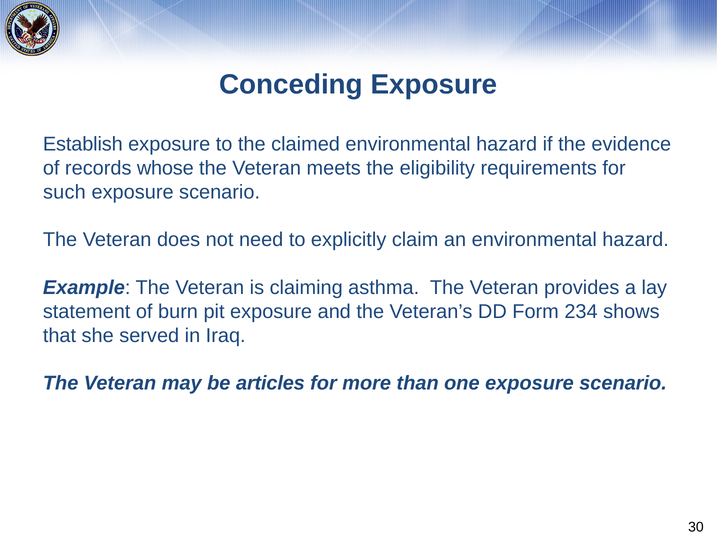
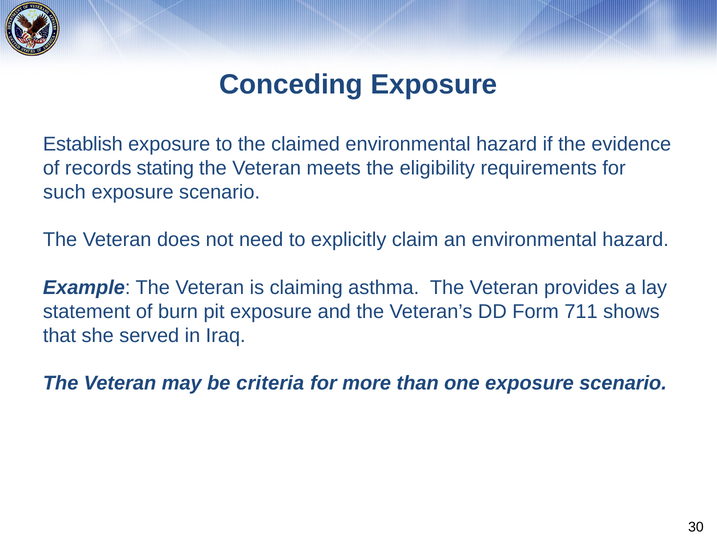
whose: whose -> stating
234: 234 -> 711
articles: articles -> criteria
